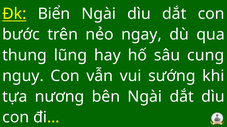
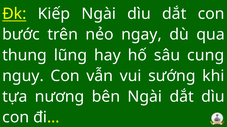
Biển: Biển -> Kiếp
